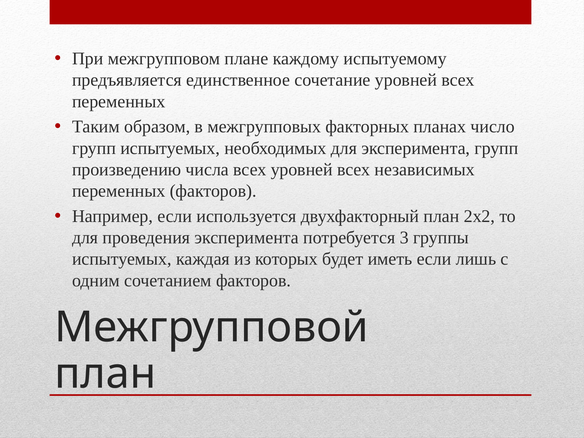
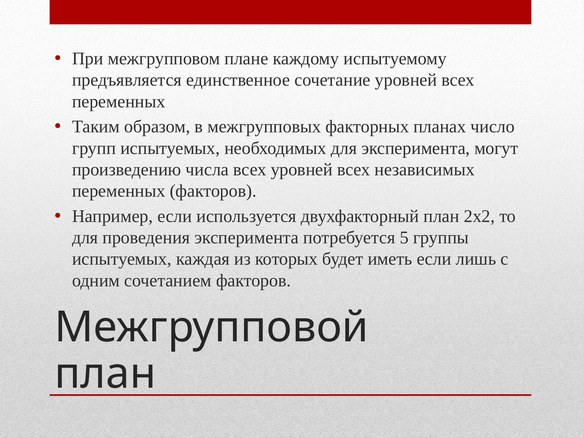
эксперимента групп: групп -> могут
3: 3 -> 5
